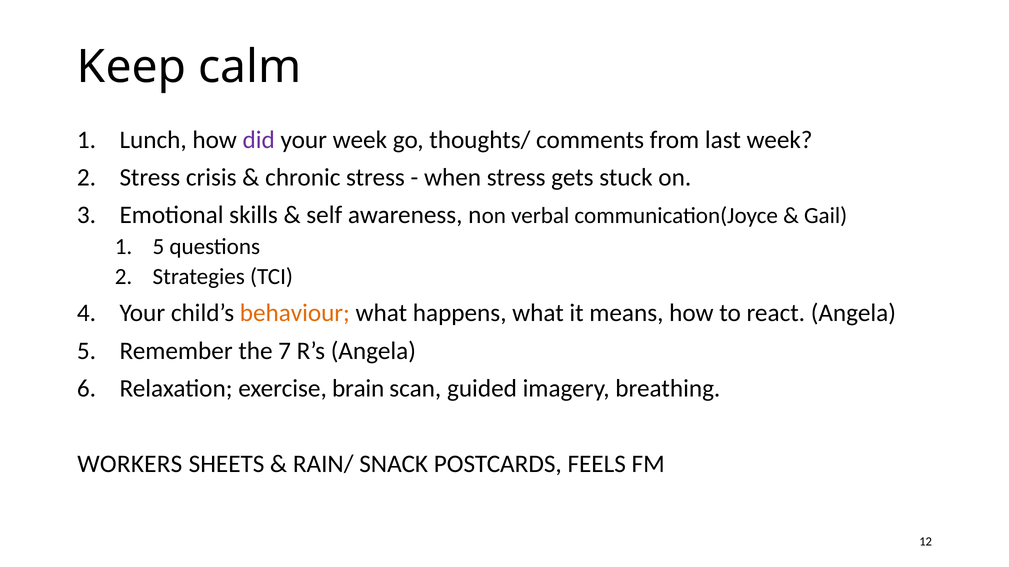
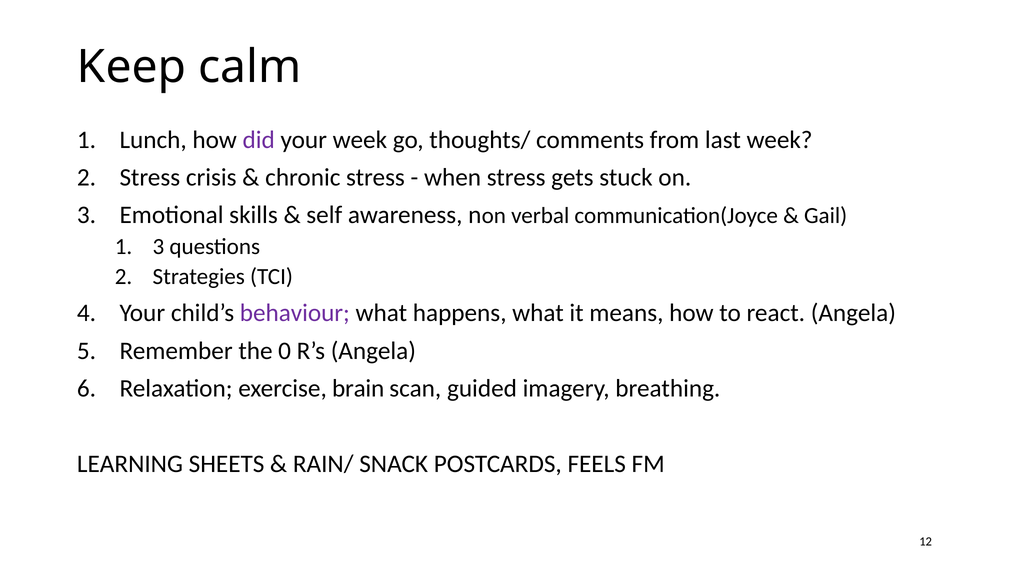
5 at (158, 247): 5 -> 3
behaviour colour: orange -> purple
7: 7 -> 0
WORKERS: WORKERS -> LEARNING
